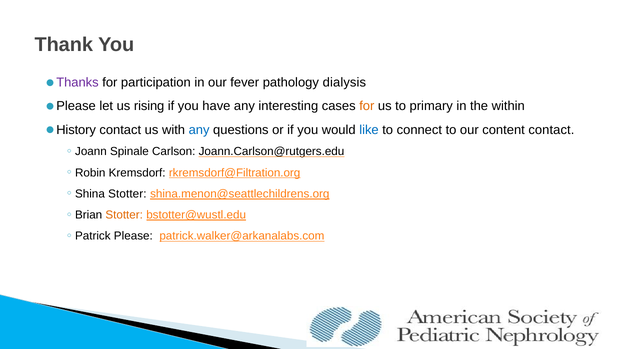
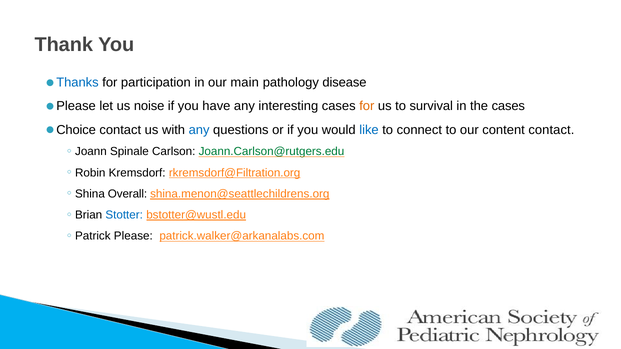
Thanks colour: purple -> blue
fever: fever -> main
dialysis: dialysis -> disease
rising: rising -> noise
primary: primary -> survival
the within: within -> cases
History: History -> Choice
Joann.Carlson@rutgers.edu colour: black -> green
Stotter at (127, 194): Stotter -> Overall
Stotter at (124, 215) colour: orange -> blue
